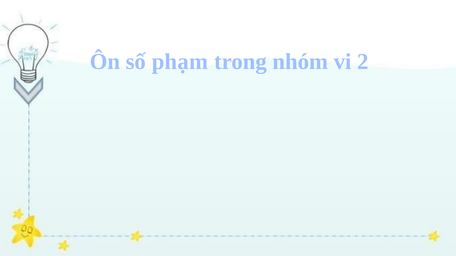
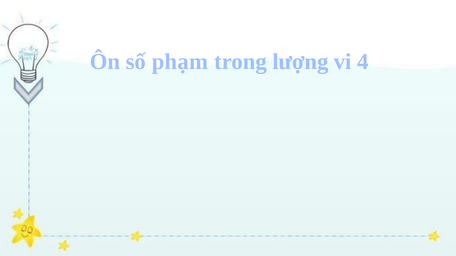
nhóm: nhóm -> lượng
2: 2 -> 4
